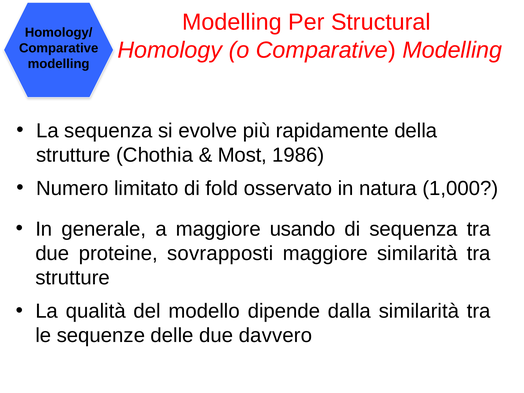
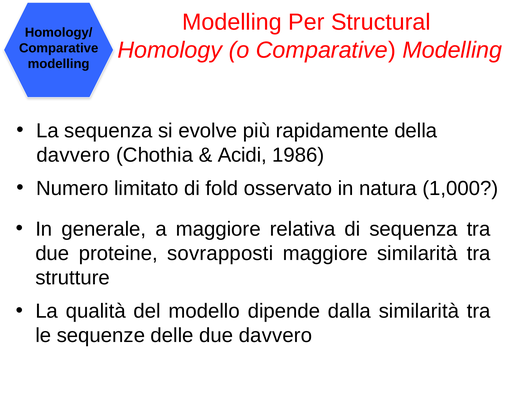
strutture at (73, 155): strutture -> davvero
Most: Most -> Acidi
usando: usando -> relativa
